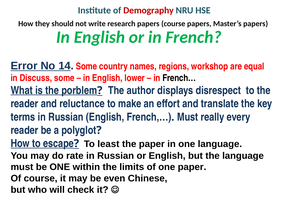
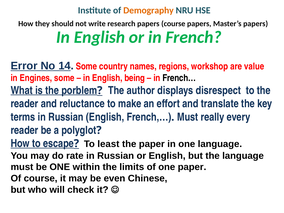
Demography colour: red -> orange
equal: equal -> value
Discuss: Discuss -> Engines
lower: lower -> being
